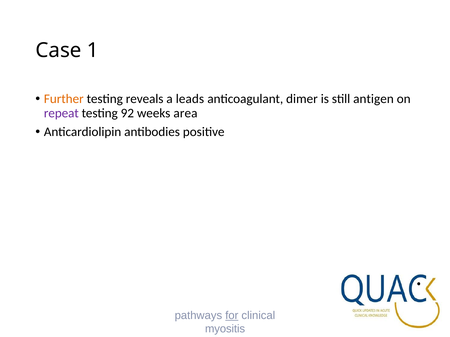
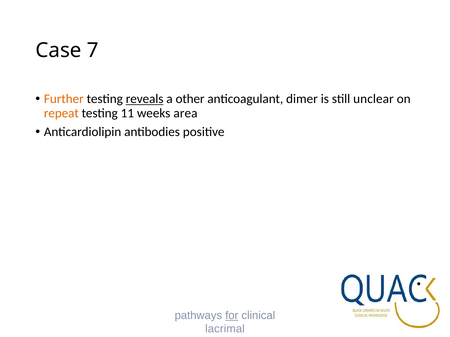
1: 1 -> 7
reveals underline: none -> present
leads: leads -> other
antigen: antigen -> unclear
repeat colour: purple -> orange
92: 92 -> 11
myositis: myositis -> lacrimal
